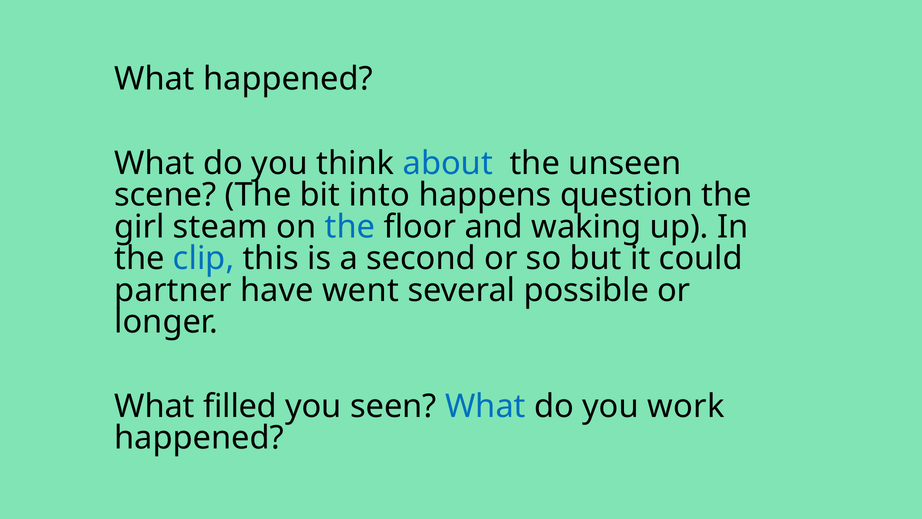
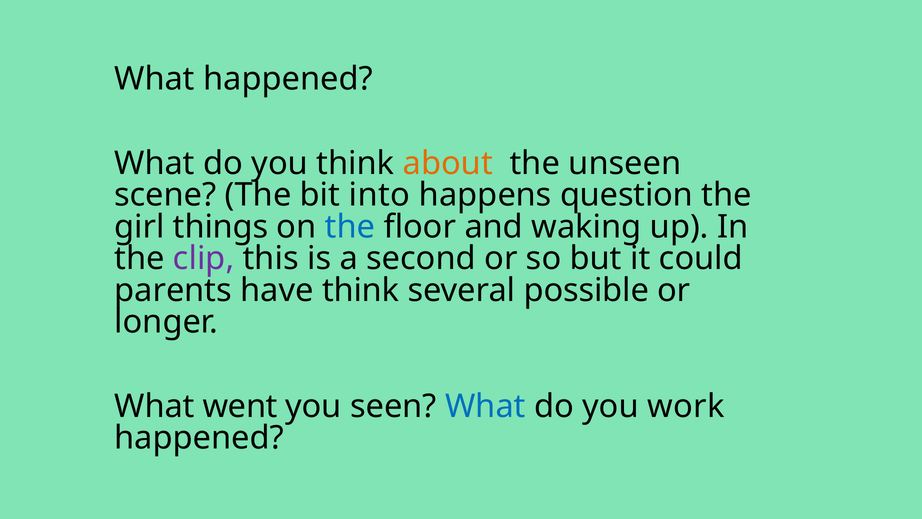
about colour: blue -> orange
steam: steam -> things
clip colour: blue -> purple
partner: partner -> parents
have went: went -> think
filled: filled -> went
